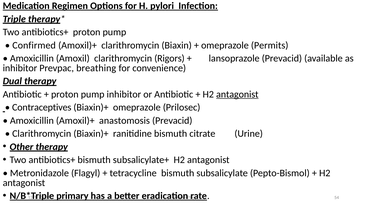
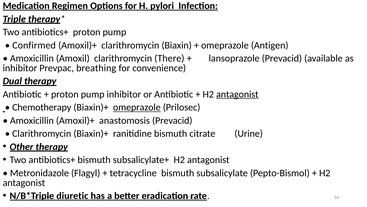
Permits: Permits -> Antigen
Rigors: Rigors -> There
Contraceptives: Contraceptives -> Chemotherapy
omeprazole at (137, 107) underline: none -> present
primary: primary -> diuretic
